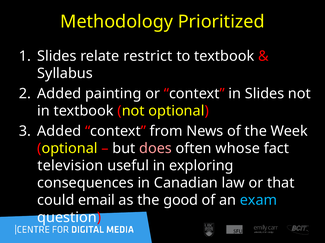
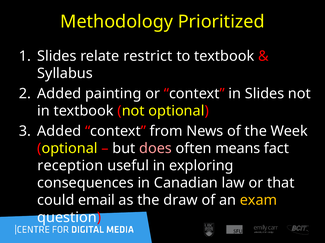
whose: whose -> means
television: television -> reception
good: good -> draw
exam colour: light blue -> yellow
